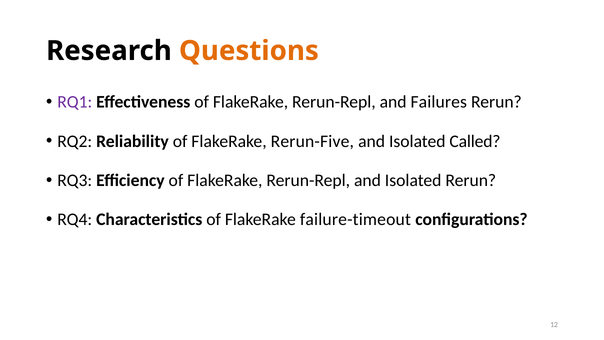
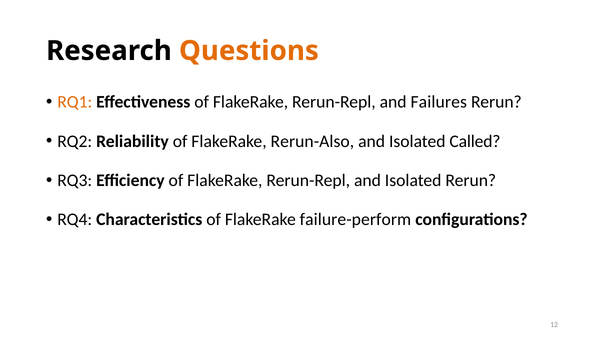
RQ1 colour: purple -> orange
Rerun-Five: Rerun-Five -> Rerun-Also
failure-timeout: failure-timeout -> failure-perform
